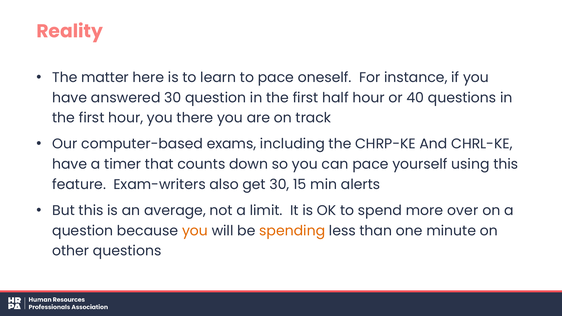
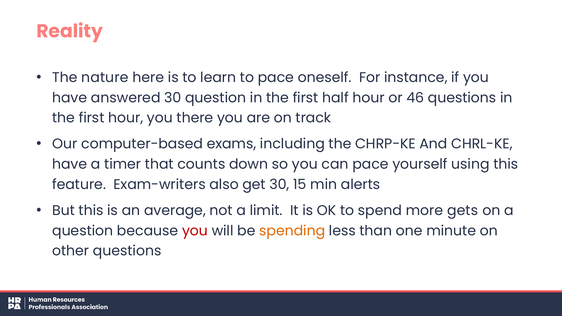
matter: matter -> nature
40: 40 -> 46
over: over -> gets
you at (195, 231) colour: orange -> red
